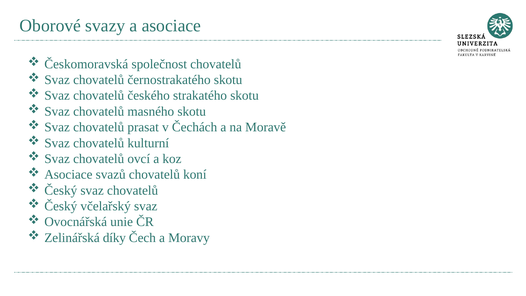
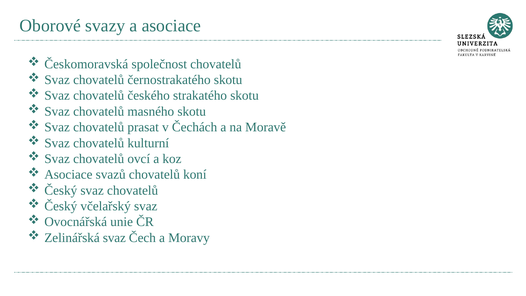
Zelinářská díky: díky -> svaz
